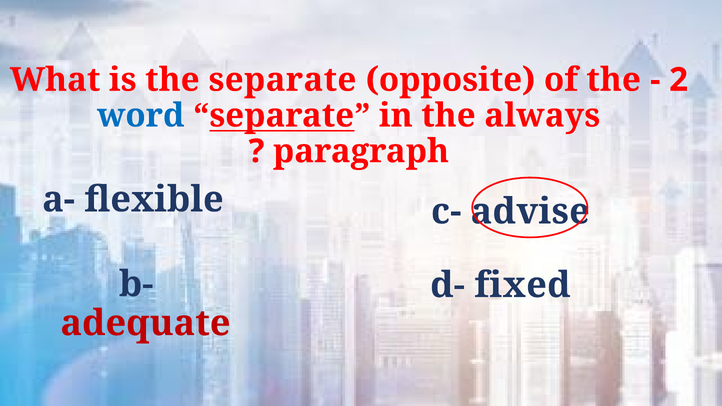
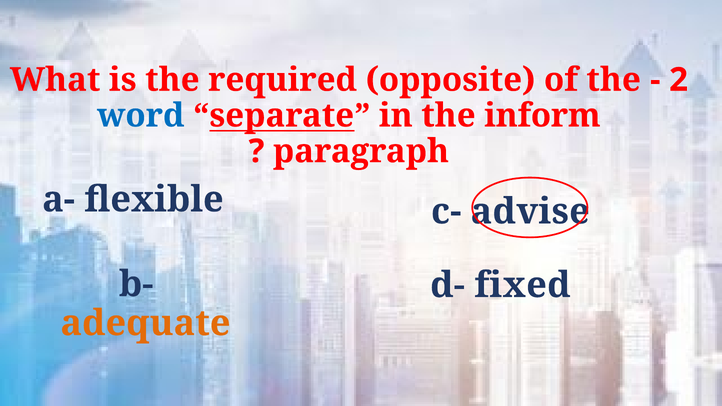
the separate: separate -> required
always: always -> inform
adequate colour: red -> orange
